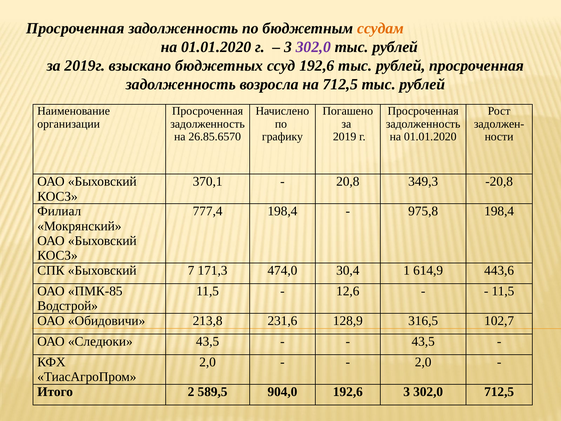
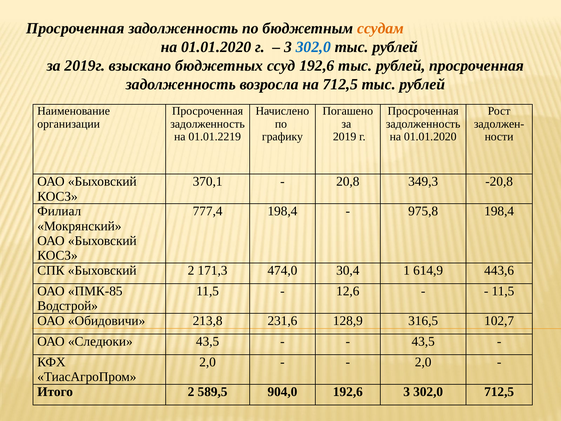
302,0 at (313, 47) colour: purple -> blue
26.85.6570: 26.85.6570 -> 01.01.2219
Быховский 7: 7 -> 2
